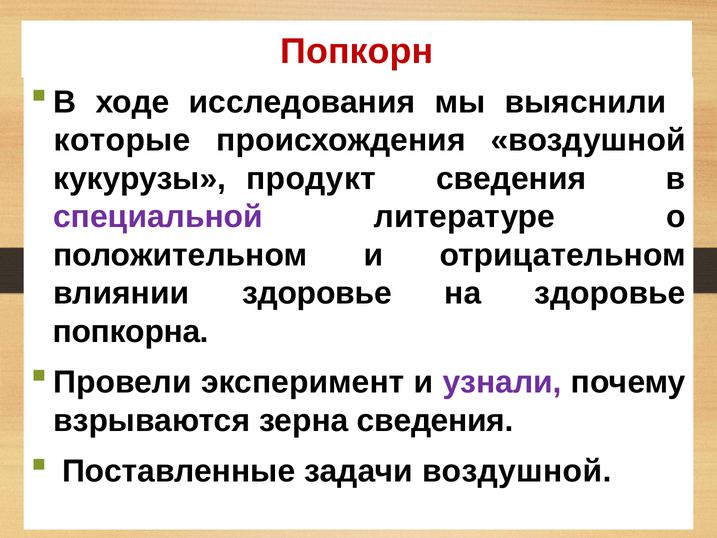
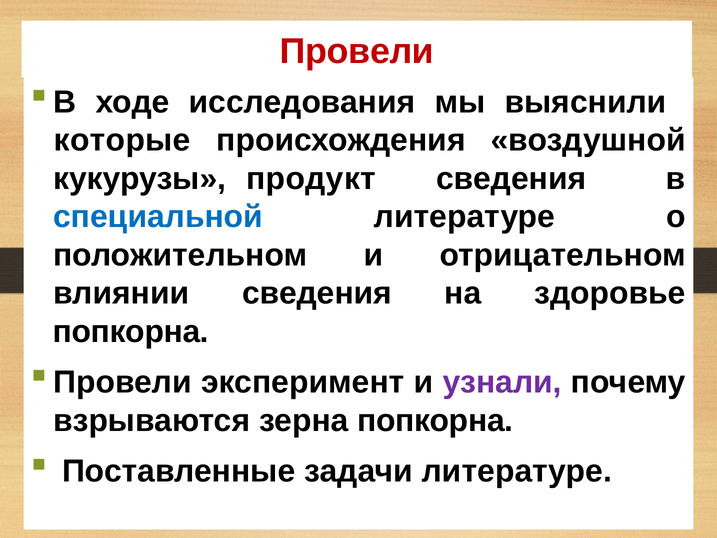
Попкорн at (357, 52): Попкорн -> Провели
специальной colour: purple -> blue
влиянии здоровье: здоровье -> сведения
зерна сведения: сведения -> попкорна
задачи воздушной: воздушной -> литературе
